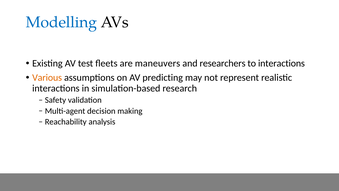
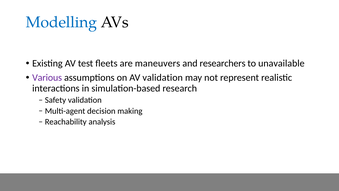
to interactions: interactions -> unavailable
Various colour: orange -> purple
AV predicting: predicting -> validation
